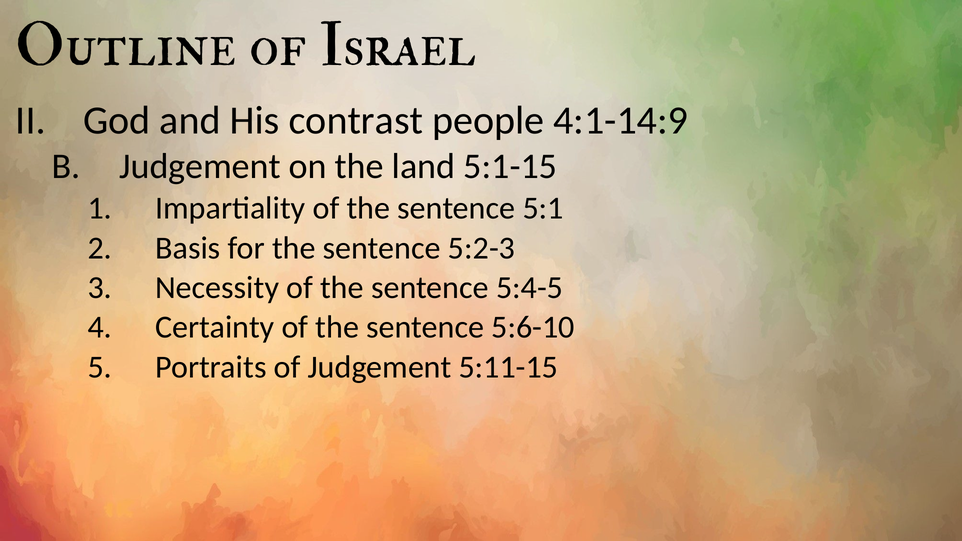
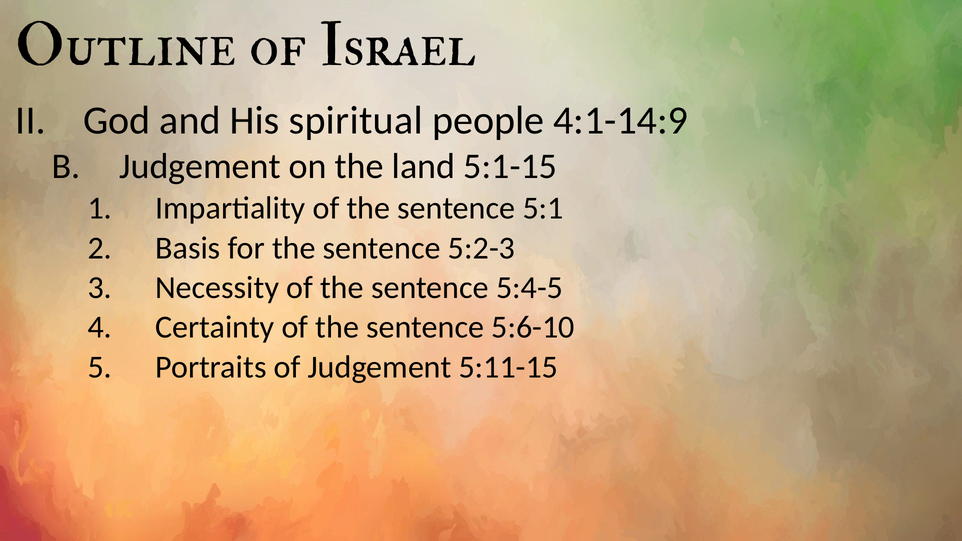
contrast: contrast -> spiritual
